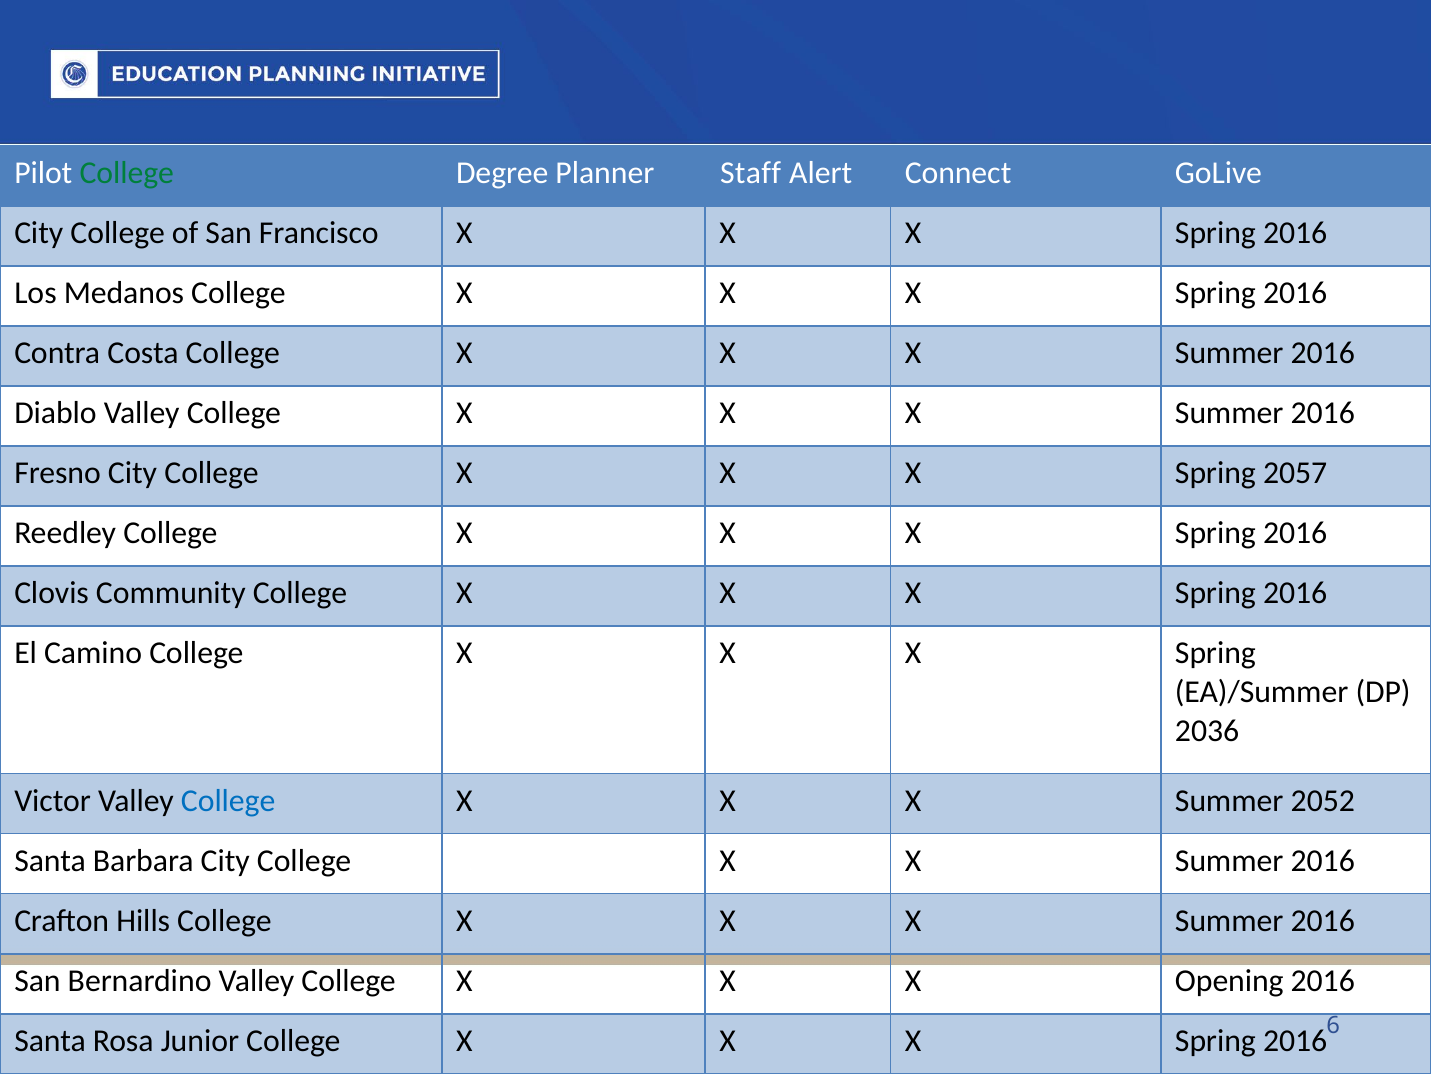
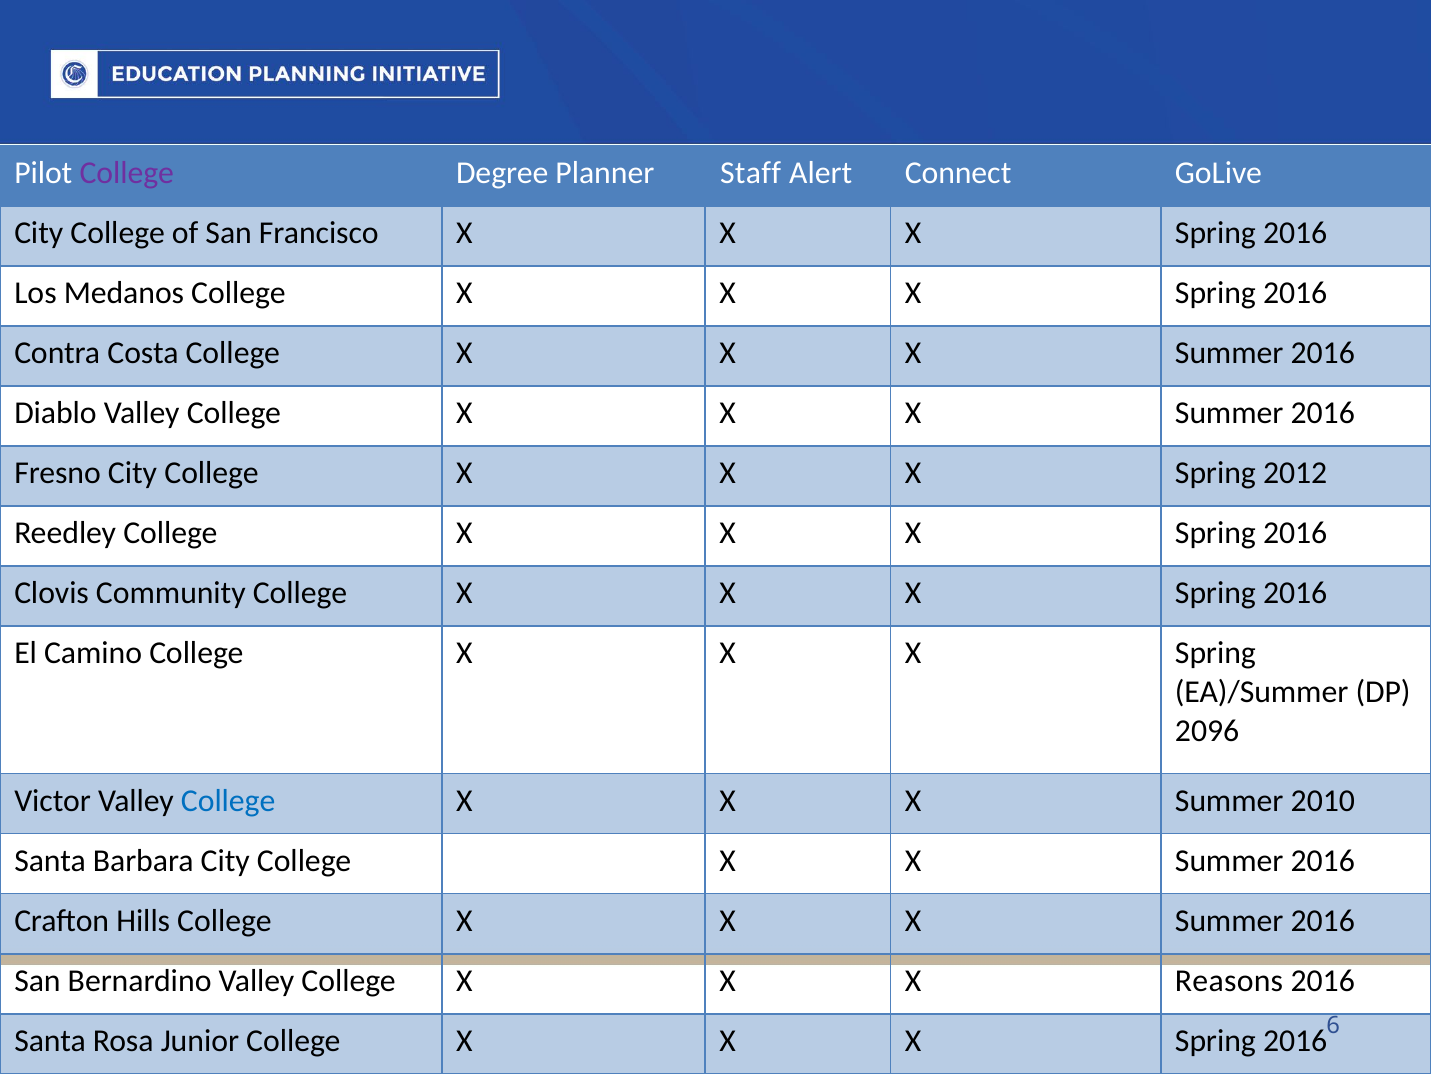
College at (127, 173) colour: green -> purple
2057: 2057 -> 2012
2036: 2036 -> 2096
2052: 2052 -> 2010
Opening: Opening -> Reasons
